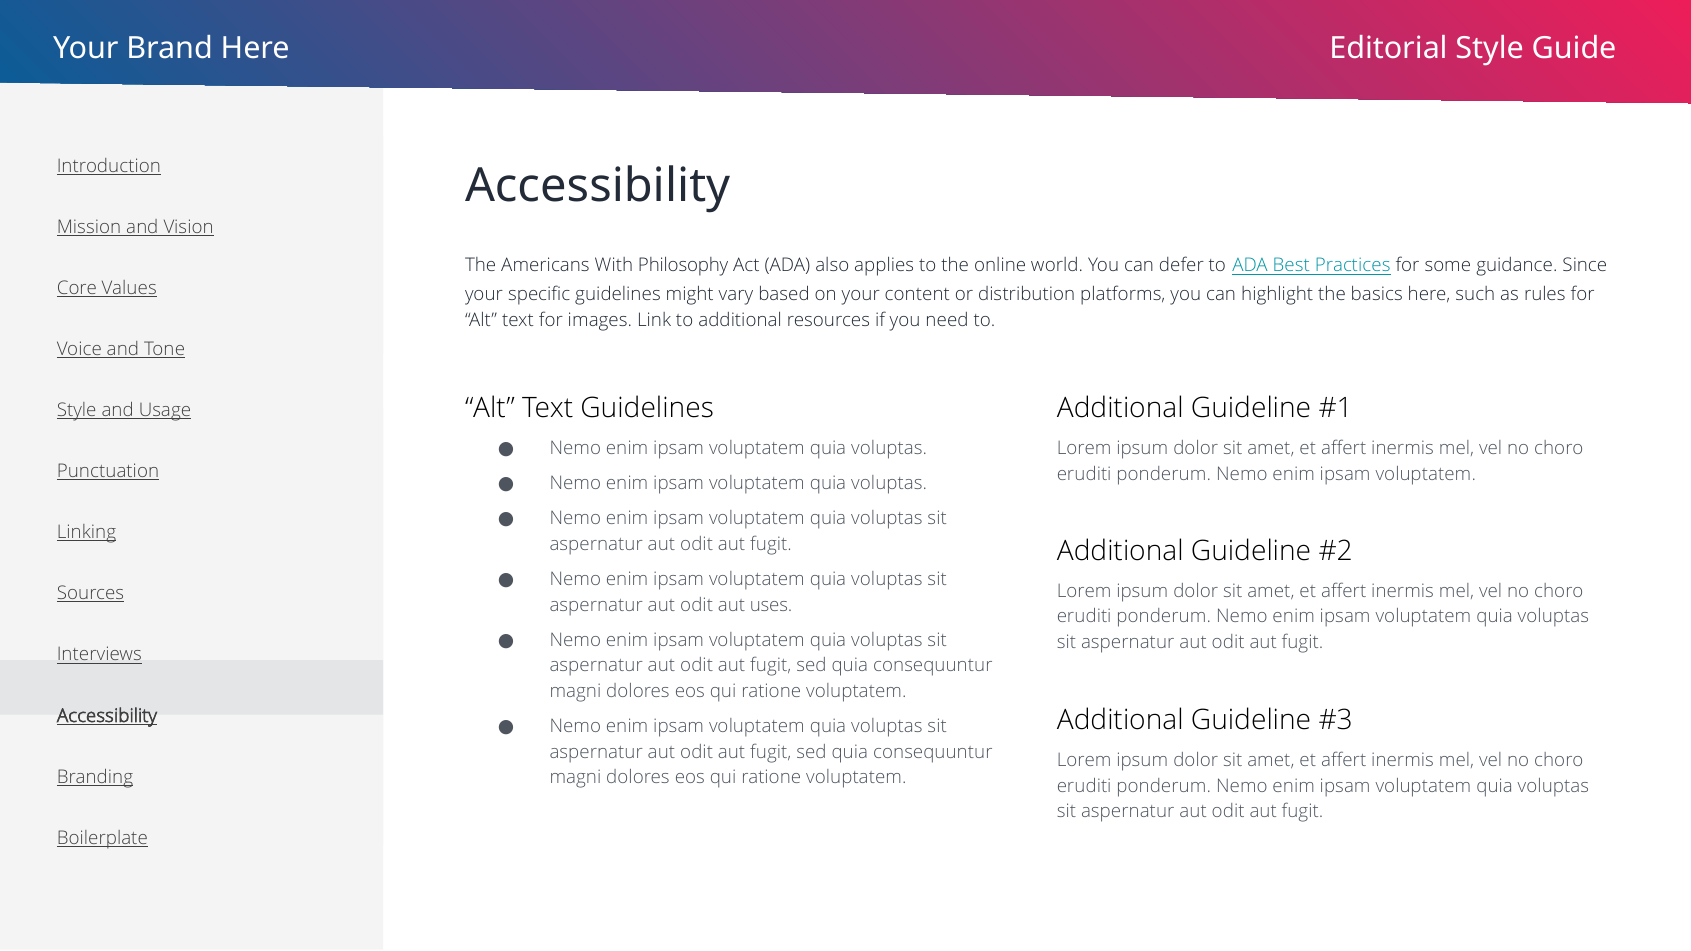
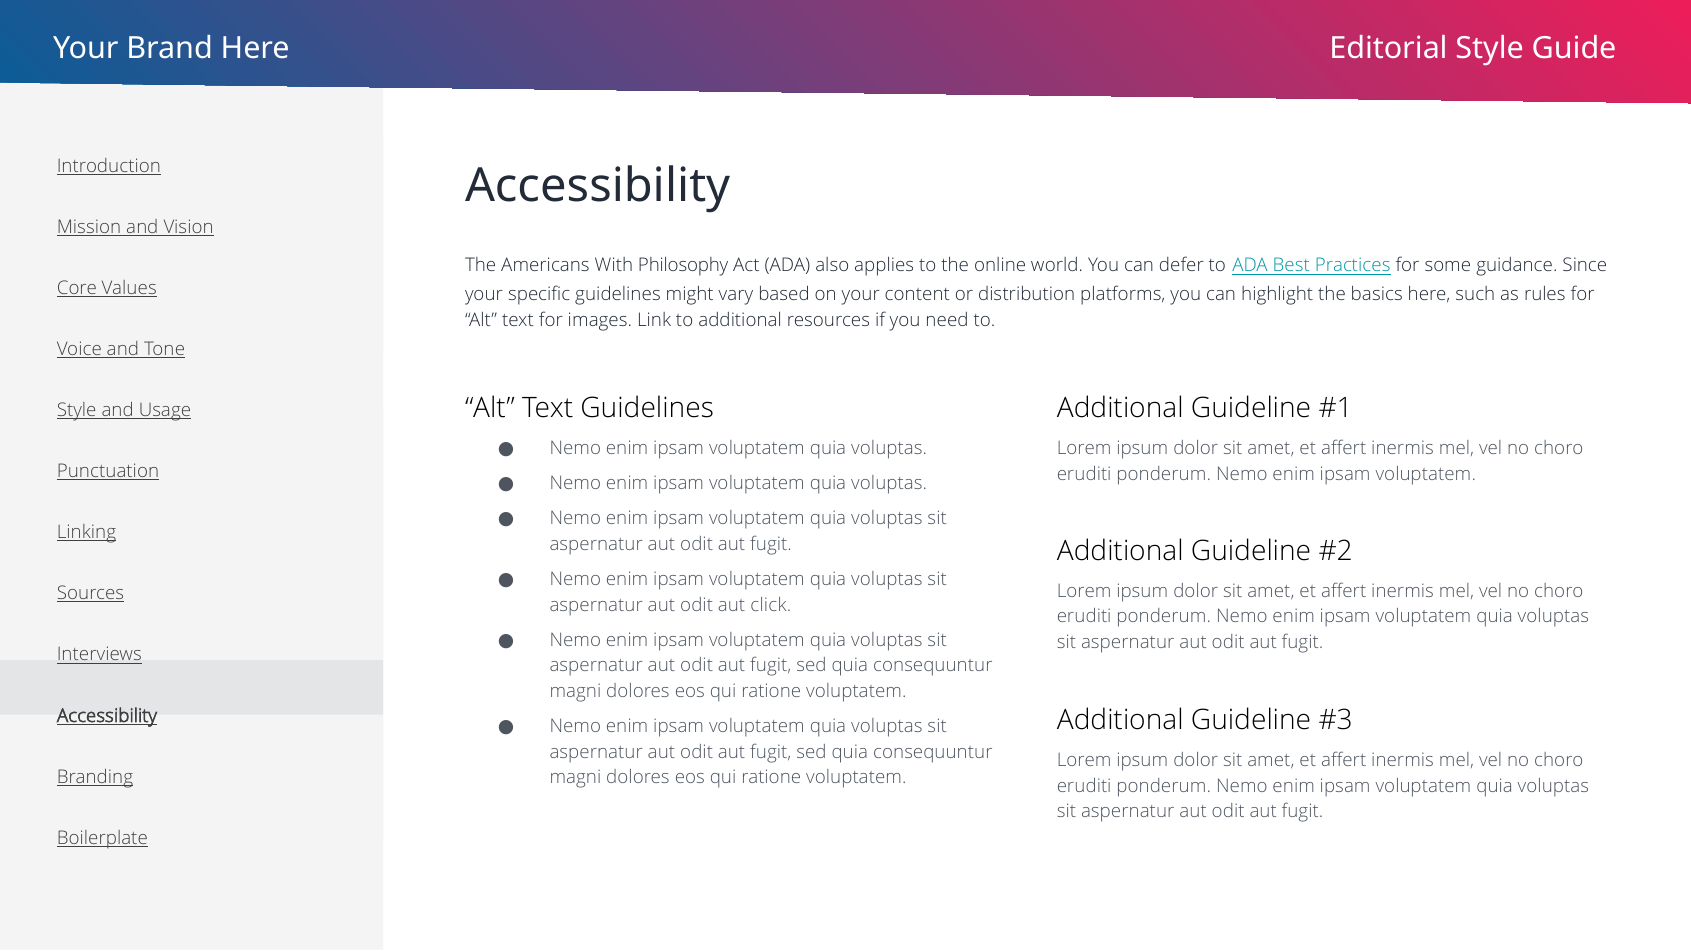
uses: uses -> click
